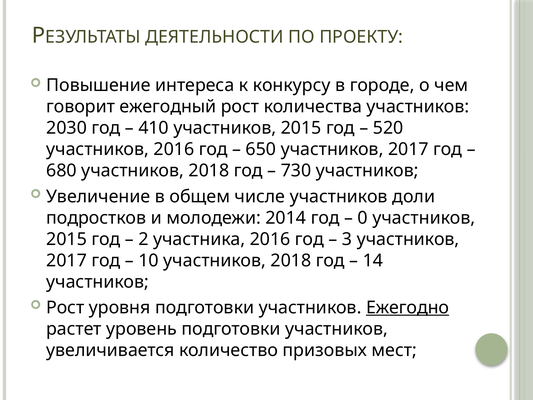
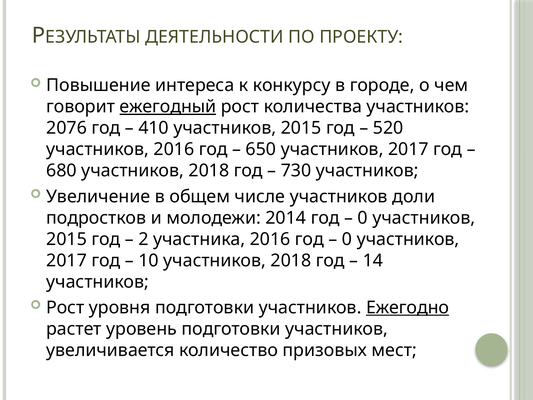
ежегодный underline: none -> present
2030: 2030 -> 2076
3 at (347, 239): 3 -> 0
